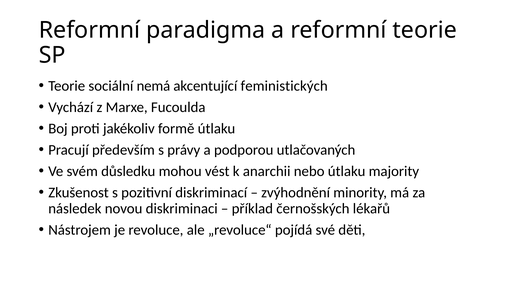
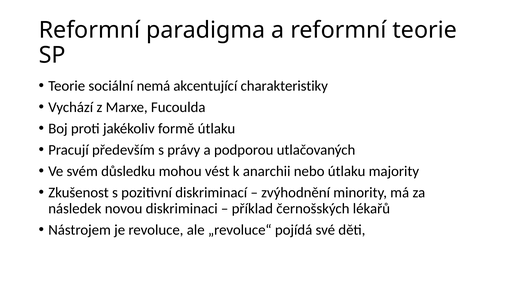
feministických: feministických -> charakteristiky
